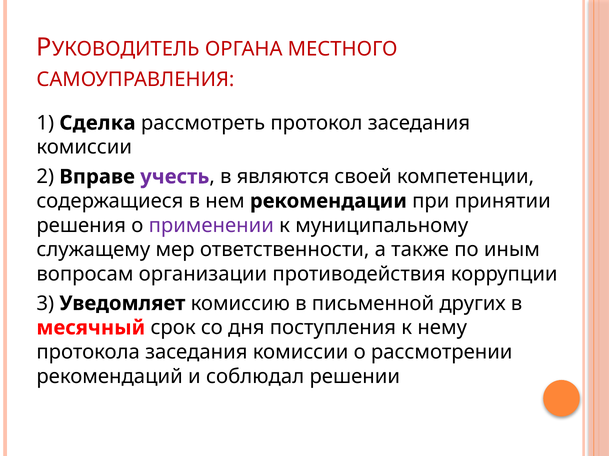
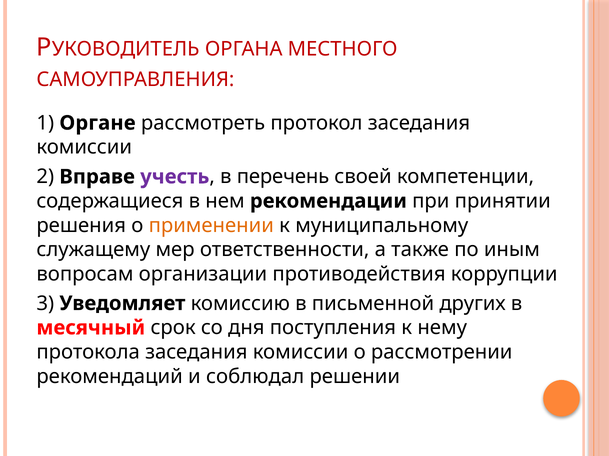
Сделка: Сделка -> Органе
являются: являются -> перечень
применении colour: purple -> orange
